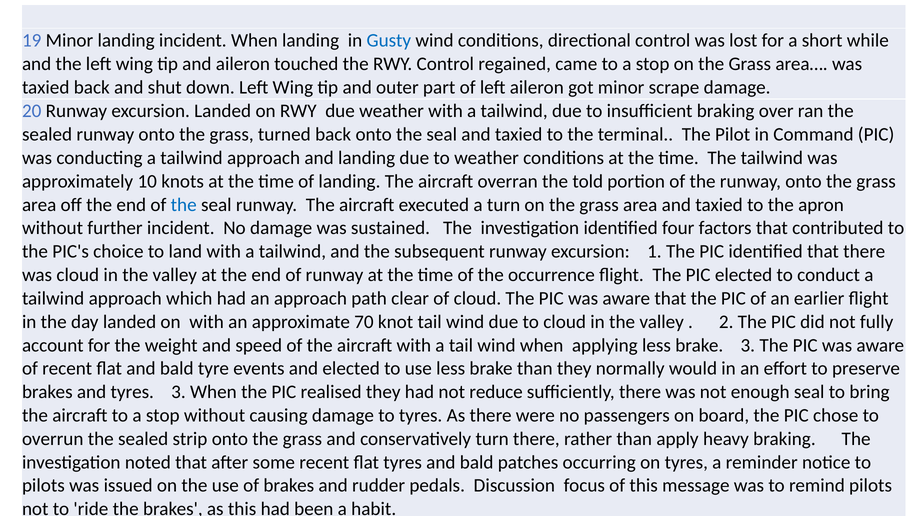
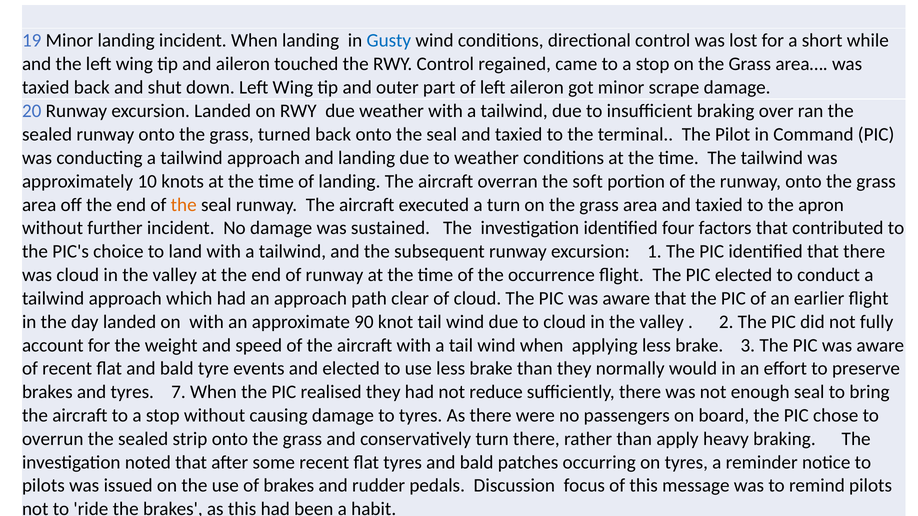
told: told -> soft
the at (184, 205) colour: blue -> orange
70: 70 -> 90
tyres 3: 3 -> 7
